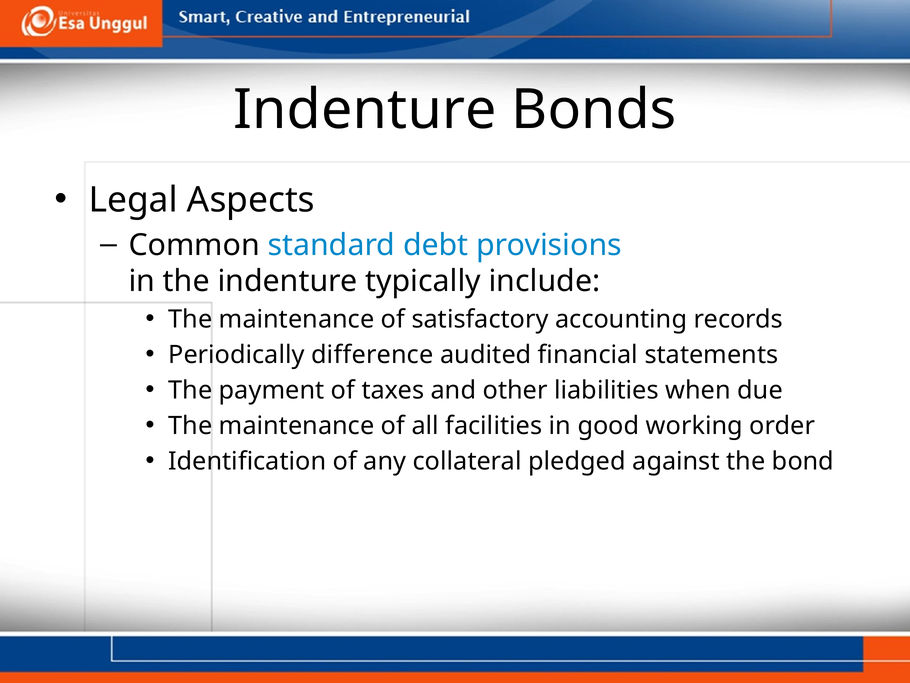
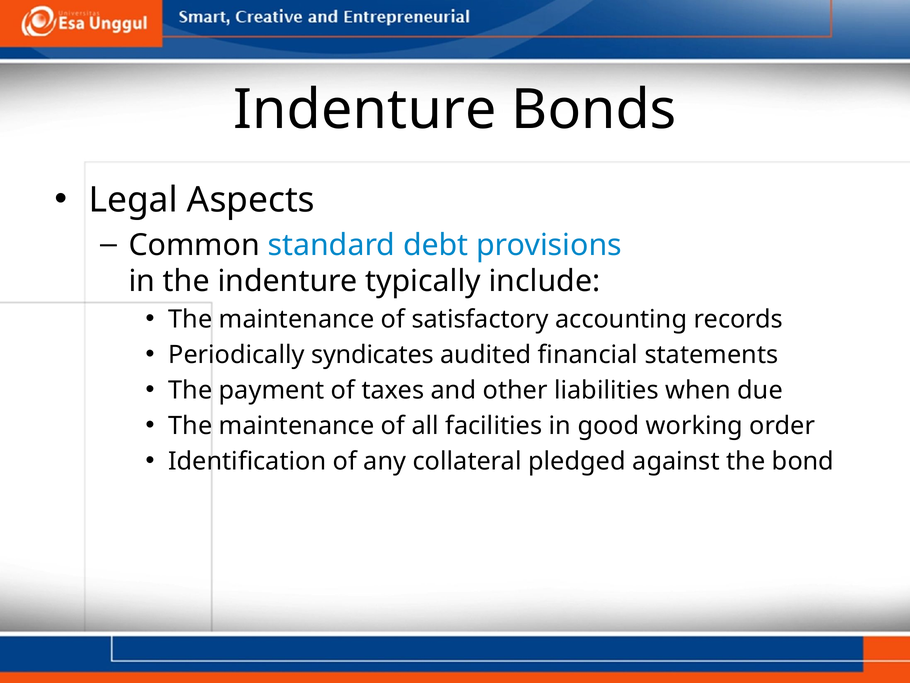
difference: difference -> syndicates
